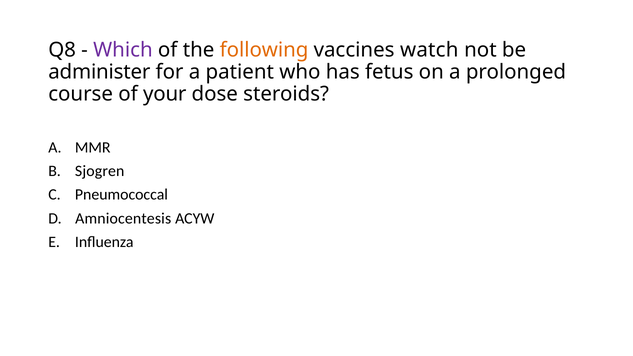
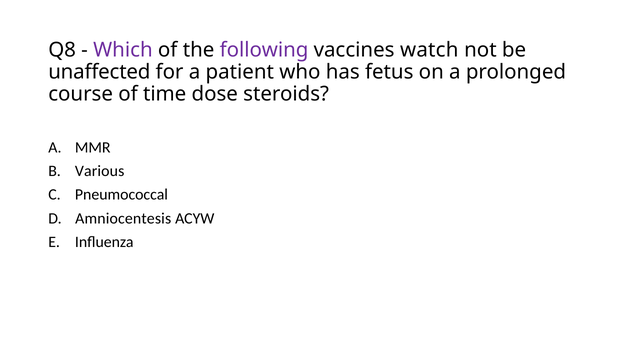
following colour: orange -> purple
administer: administer -> unaffected
your: your -> time
Sjogren: Sjogren -> Various
